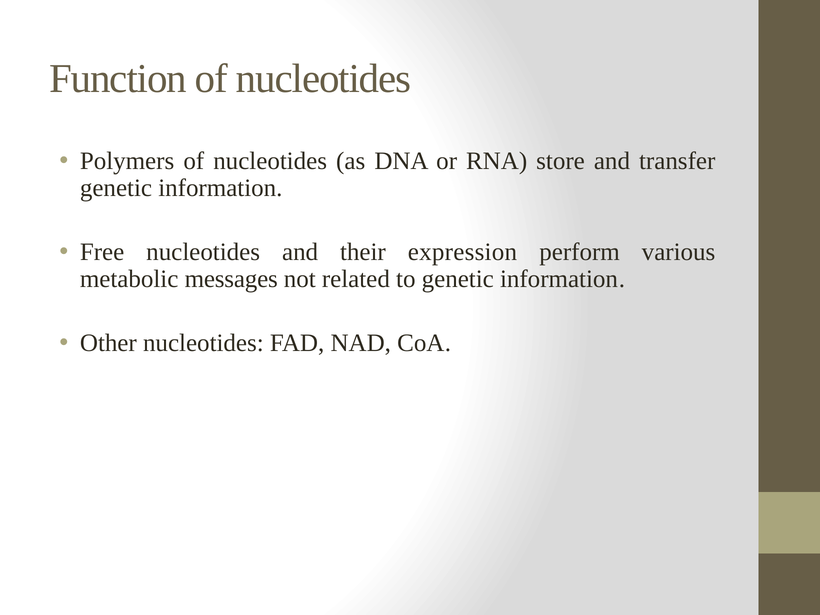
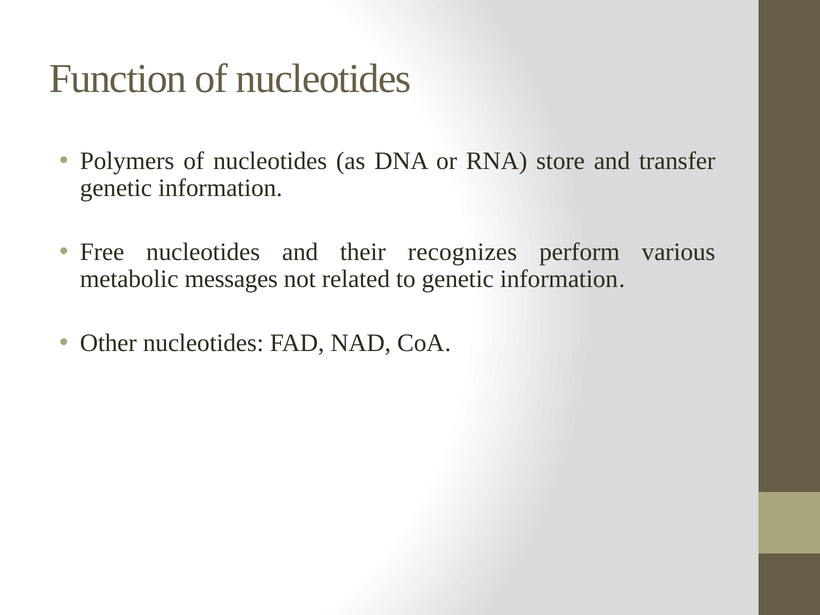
expression: expression -> recognizes
